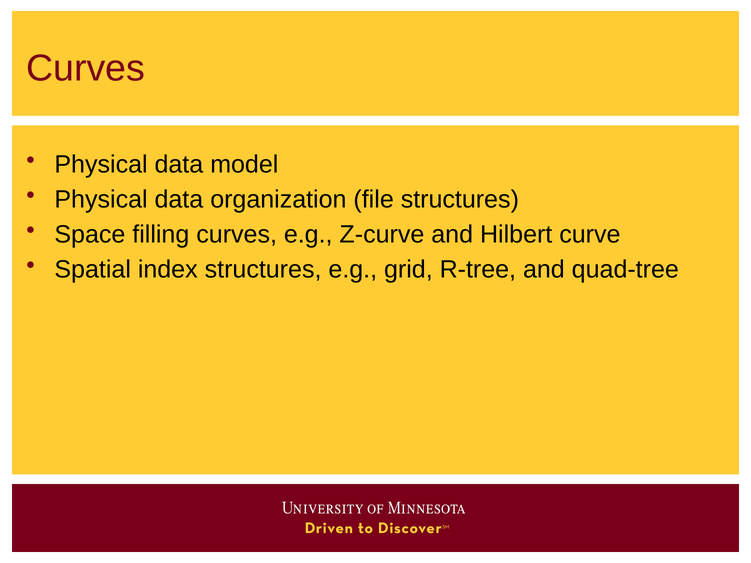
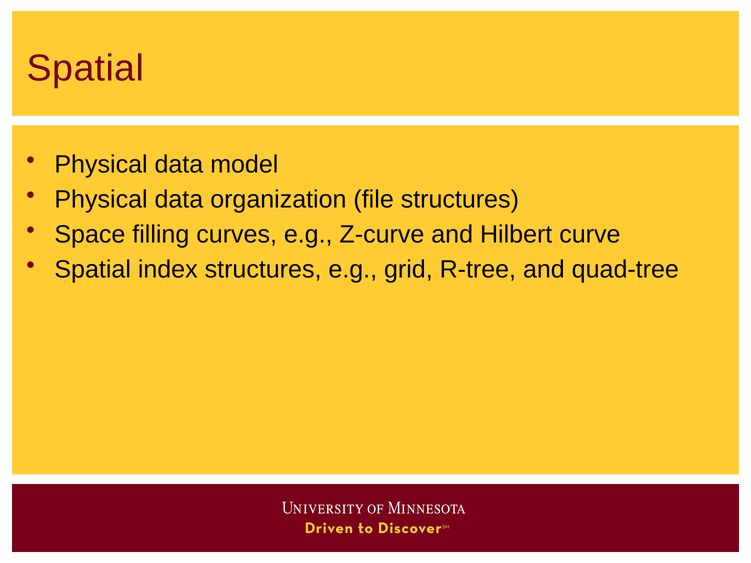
Curves at (86, 68): Curves -> Spatial
